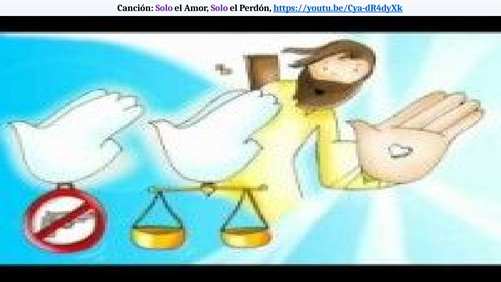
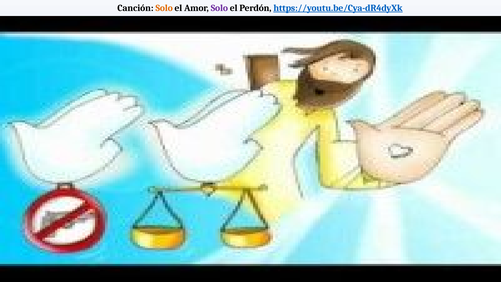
Solo at (164, 8) colour: purple -> orange
